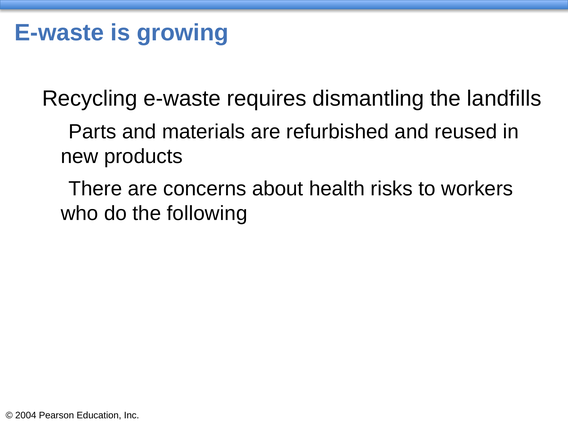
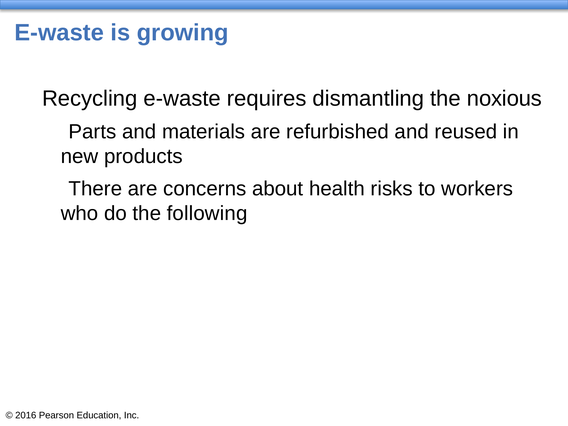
landfills: landfills -> noxious
2004: 2004 -> 2016
